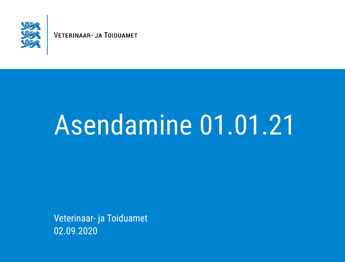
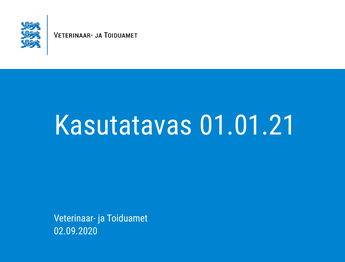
Asendamine: Asendamine -> Kasutatavas
